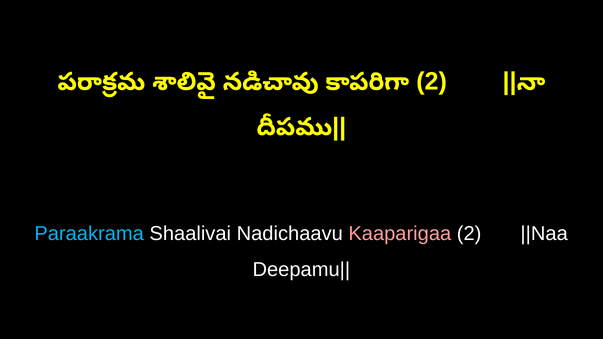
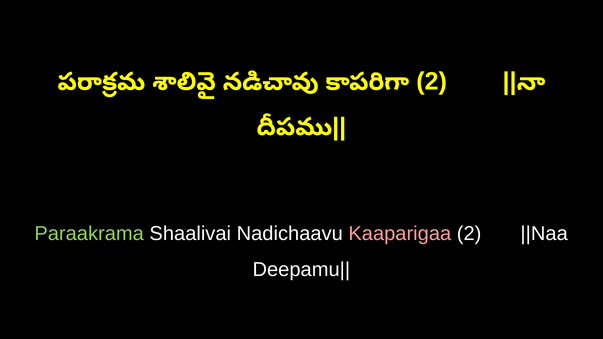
Paraakrama colour: light blue -> light green
